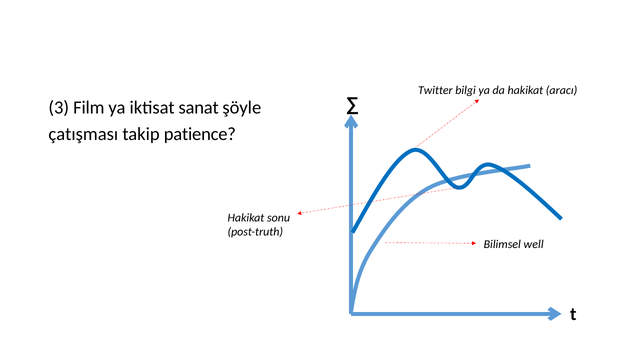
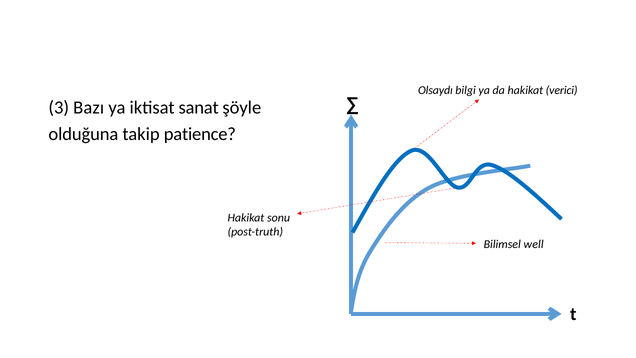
Twitter: Twitter -> Olsaydı
aracı: aracı -> verici
Film: Film -> Bazı
çatışması: çatışması -> olduğuna
